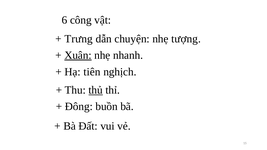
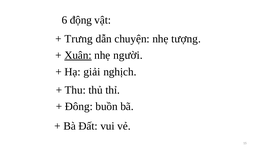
công: công -> động
nhanh: nhanh -> người
tiên: tiên -> giải
thủ underline: present -> none
